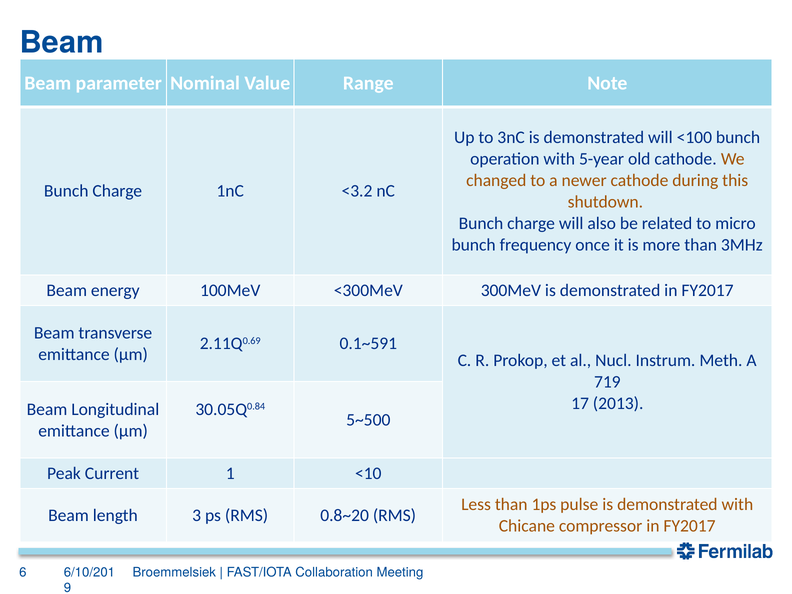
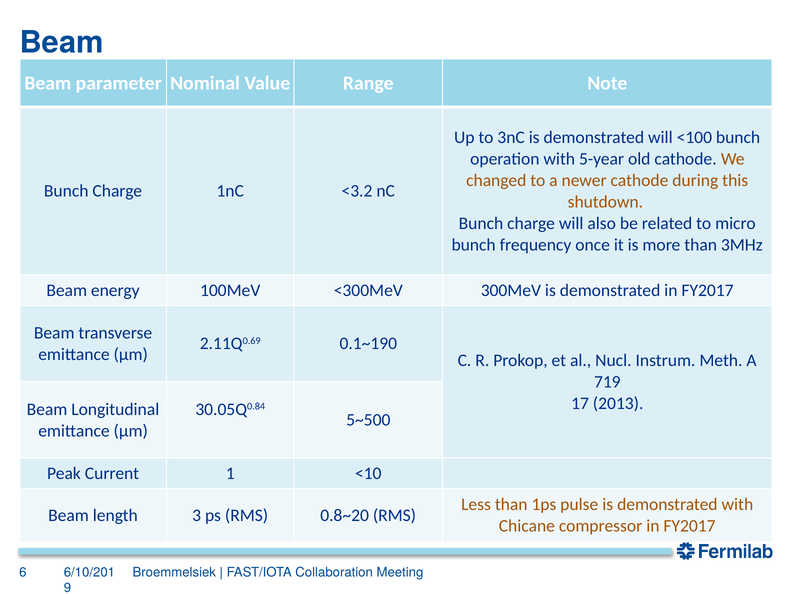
0.1~591: 0.1~591 -> 0.1~190
